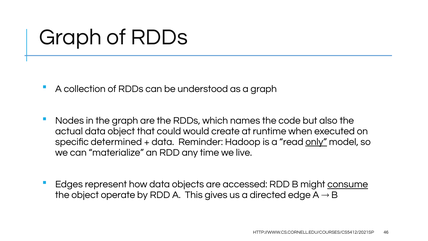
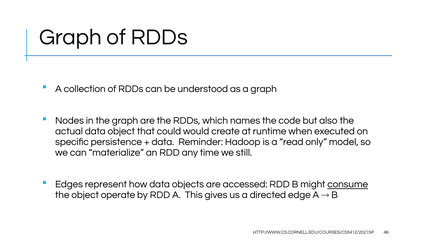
determined: determined -> persistence
only underline: present -> none
live: live -> still
